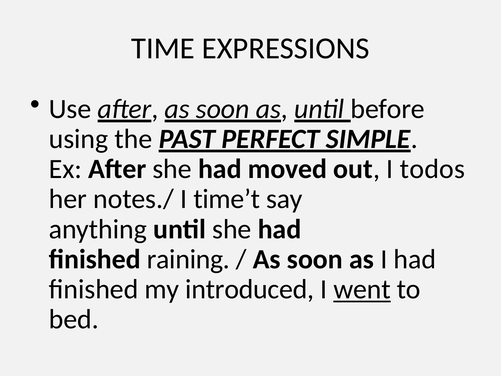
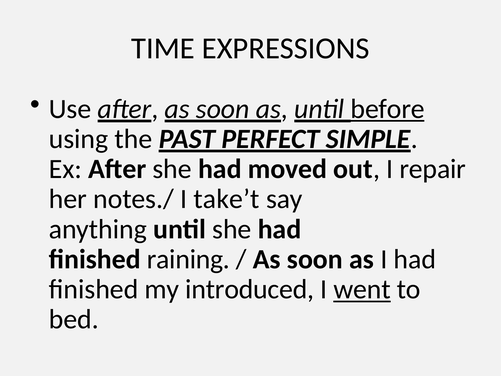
before underline: none -> present
todos: todos -> repair
time’t: time’t -> take’t
